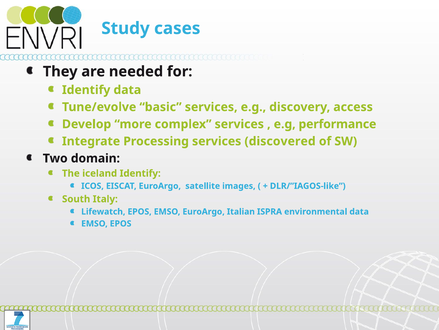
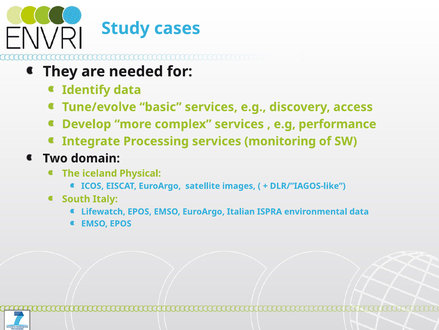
discovered: discovered -> monitoring
iceland Identify: Identify -> Physical
